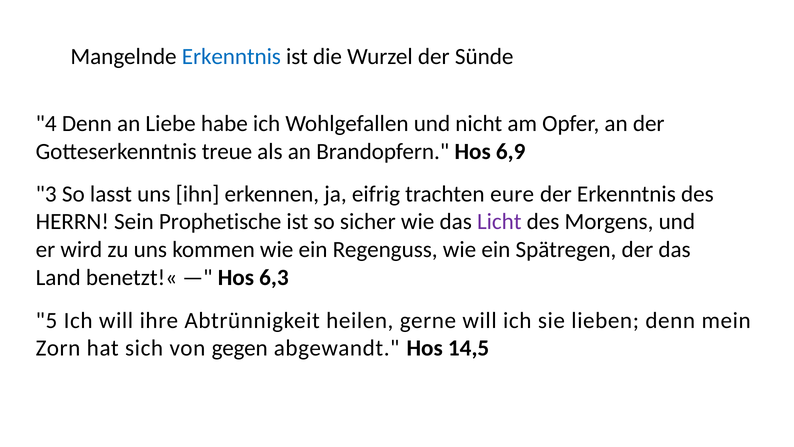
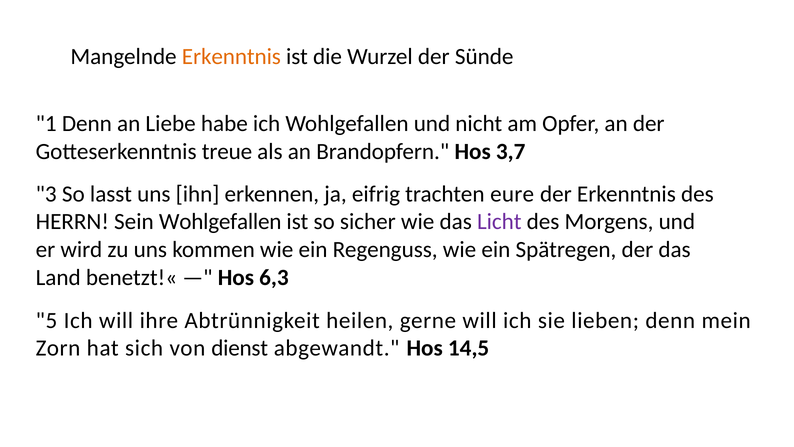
Erkenntnis at (231, 57) colour: blue -> orange
4: 4 -> 1
6,9: 6,9 -> 3,7
Sein Prophetische: Prophetische -> Wohlgefallen
gegen: gegen -> dienst
